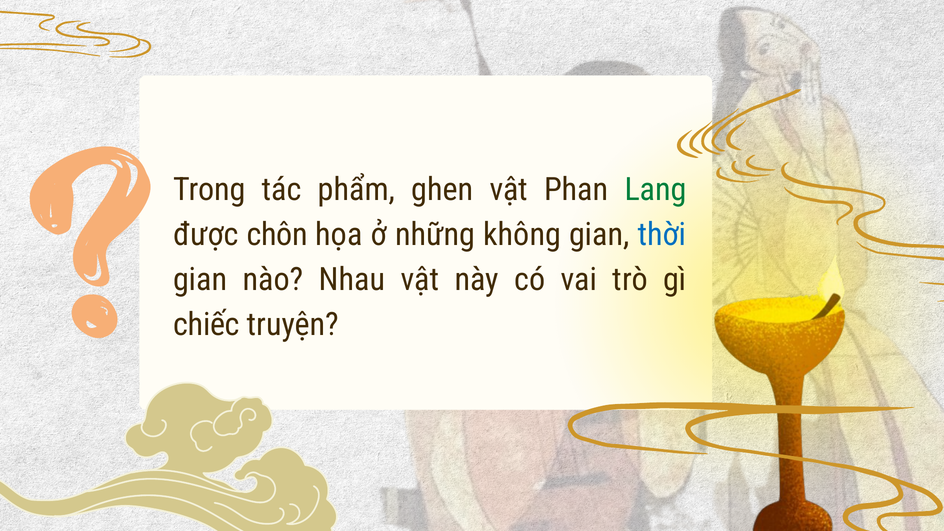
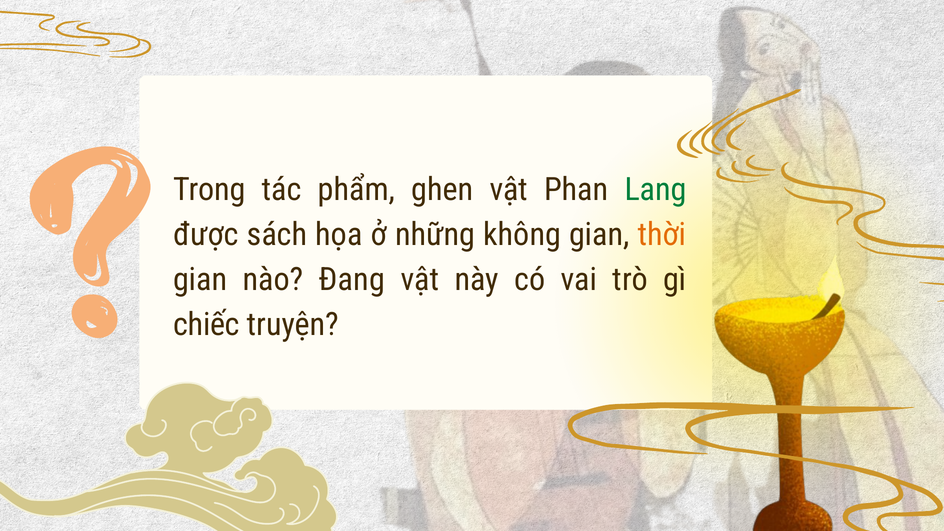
chôn: chôn -> sách
thời colour: blue -> orange
Nhau: Nhau -> Đang
